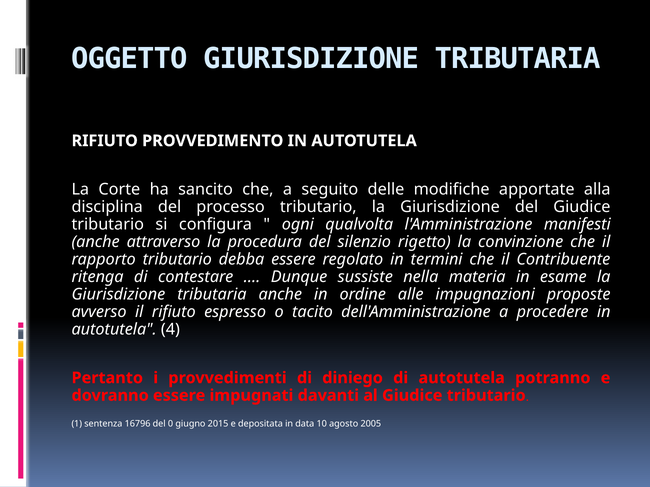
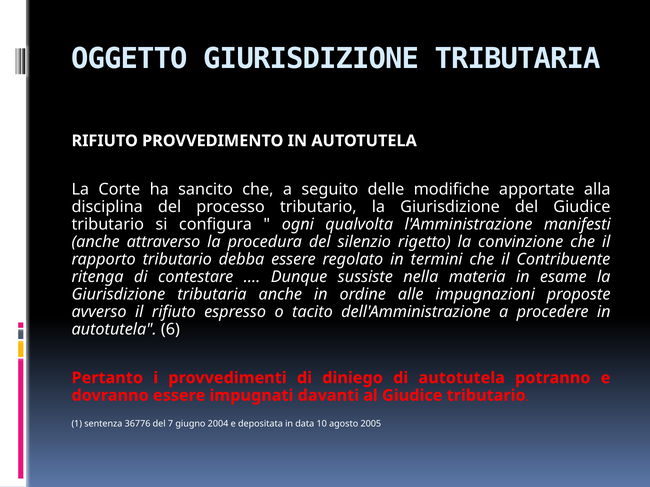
4: 4 -> 6
16796: 16796 -> 36776
0: 0 -> 7
2015: 2015 -> 2004
